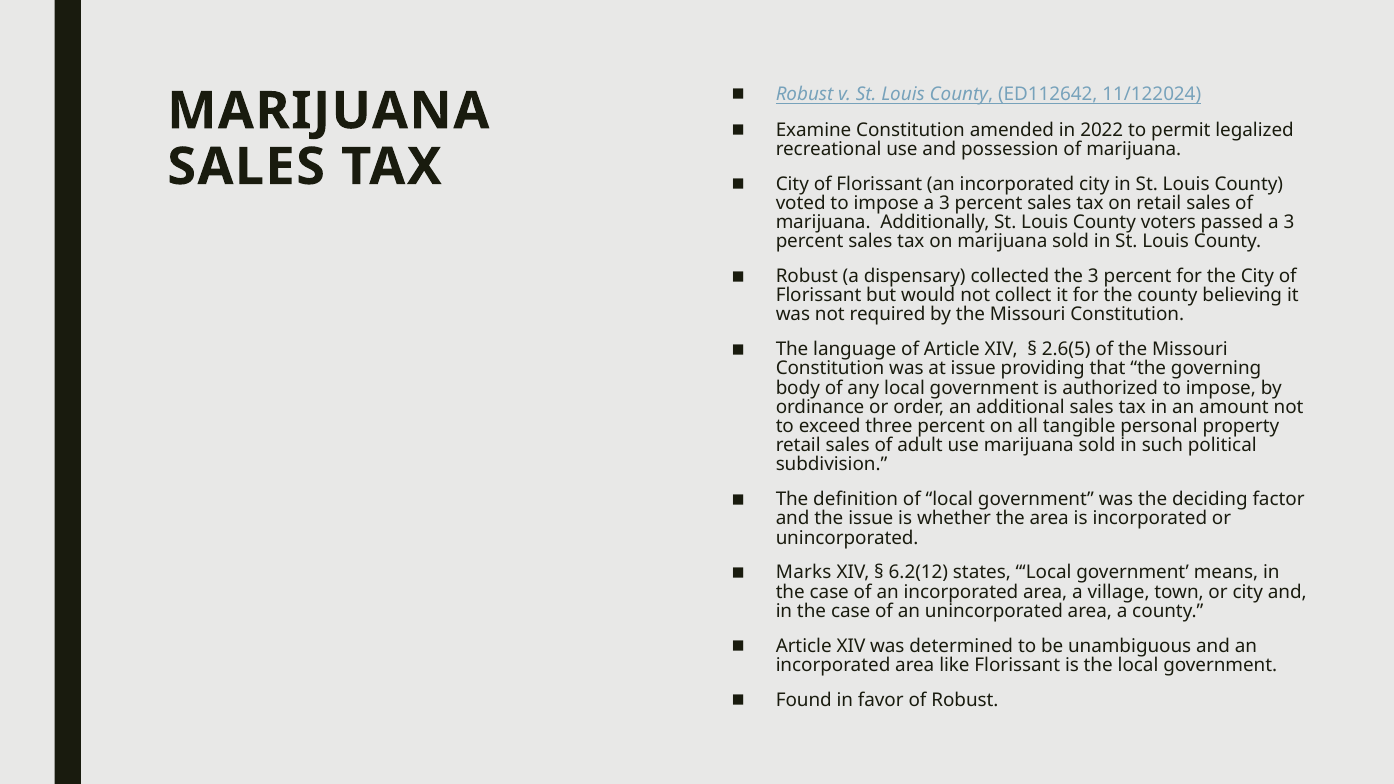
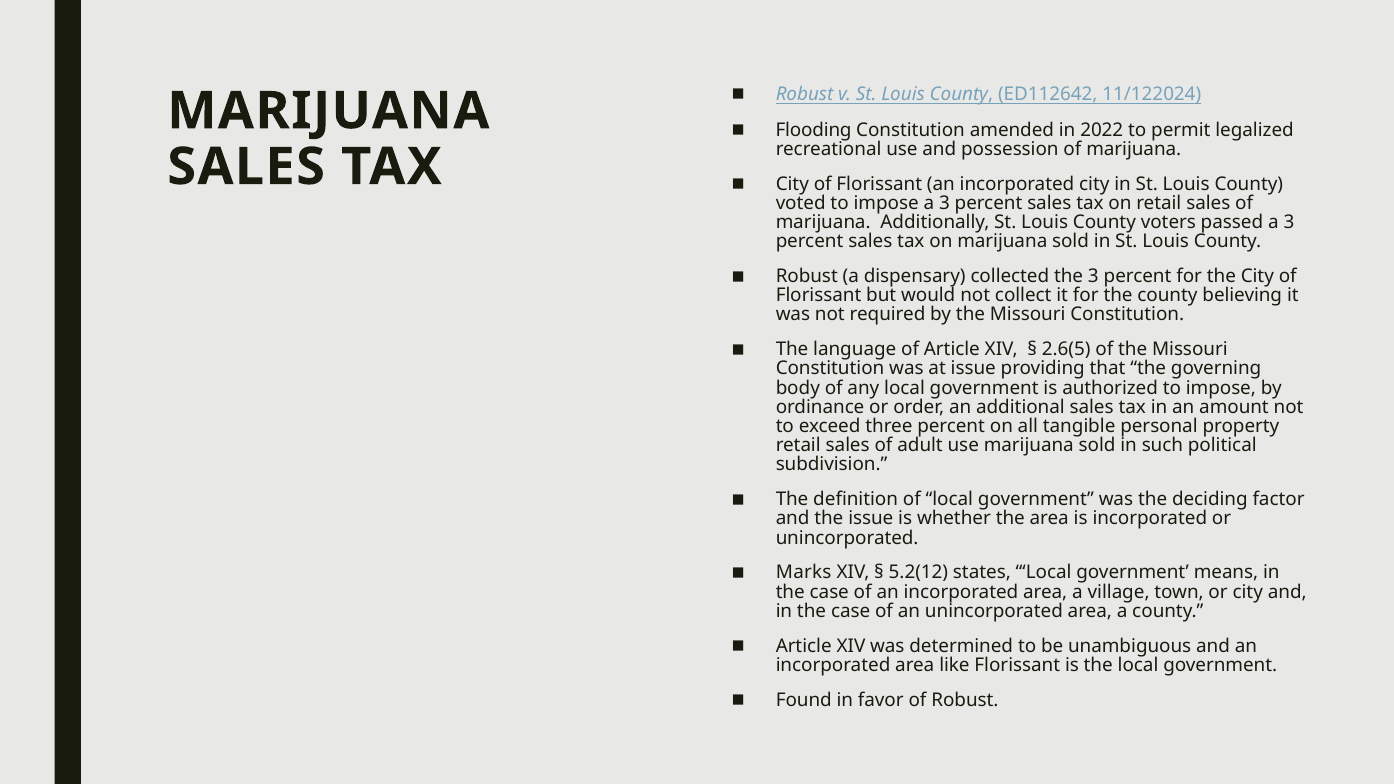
Examine: Examine -> Flooding
6.2(12: 6.2(12 -> 5.2(12
